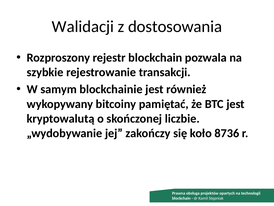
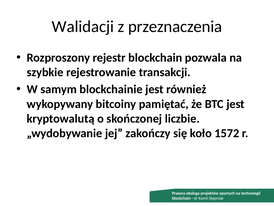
dostosowania: dostosowania -> przeznaczenia
8736: 8736 -> 1572
